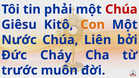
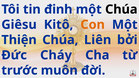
phải: phải -> đinh
Chúa at (121, 9) colour: red -> black
Nước: Nước -> Thiện
